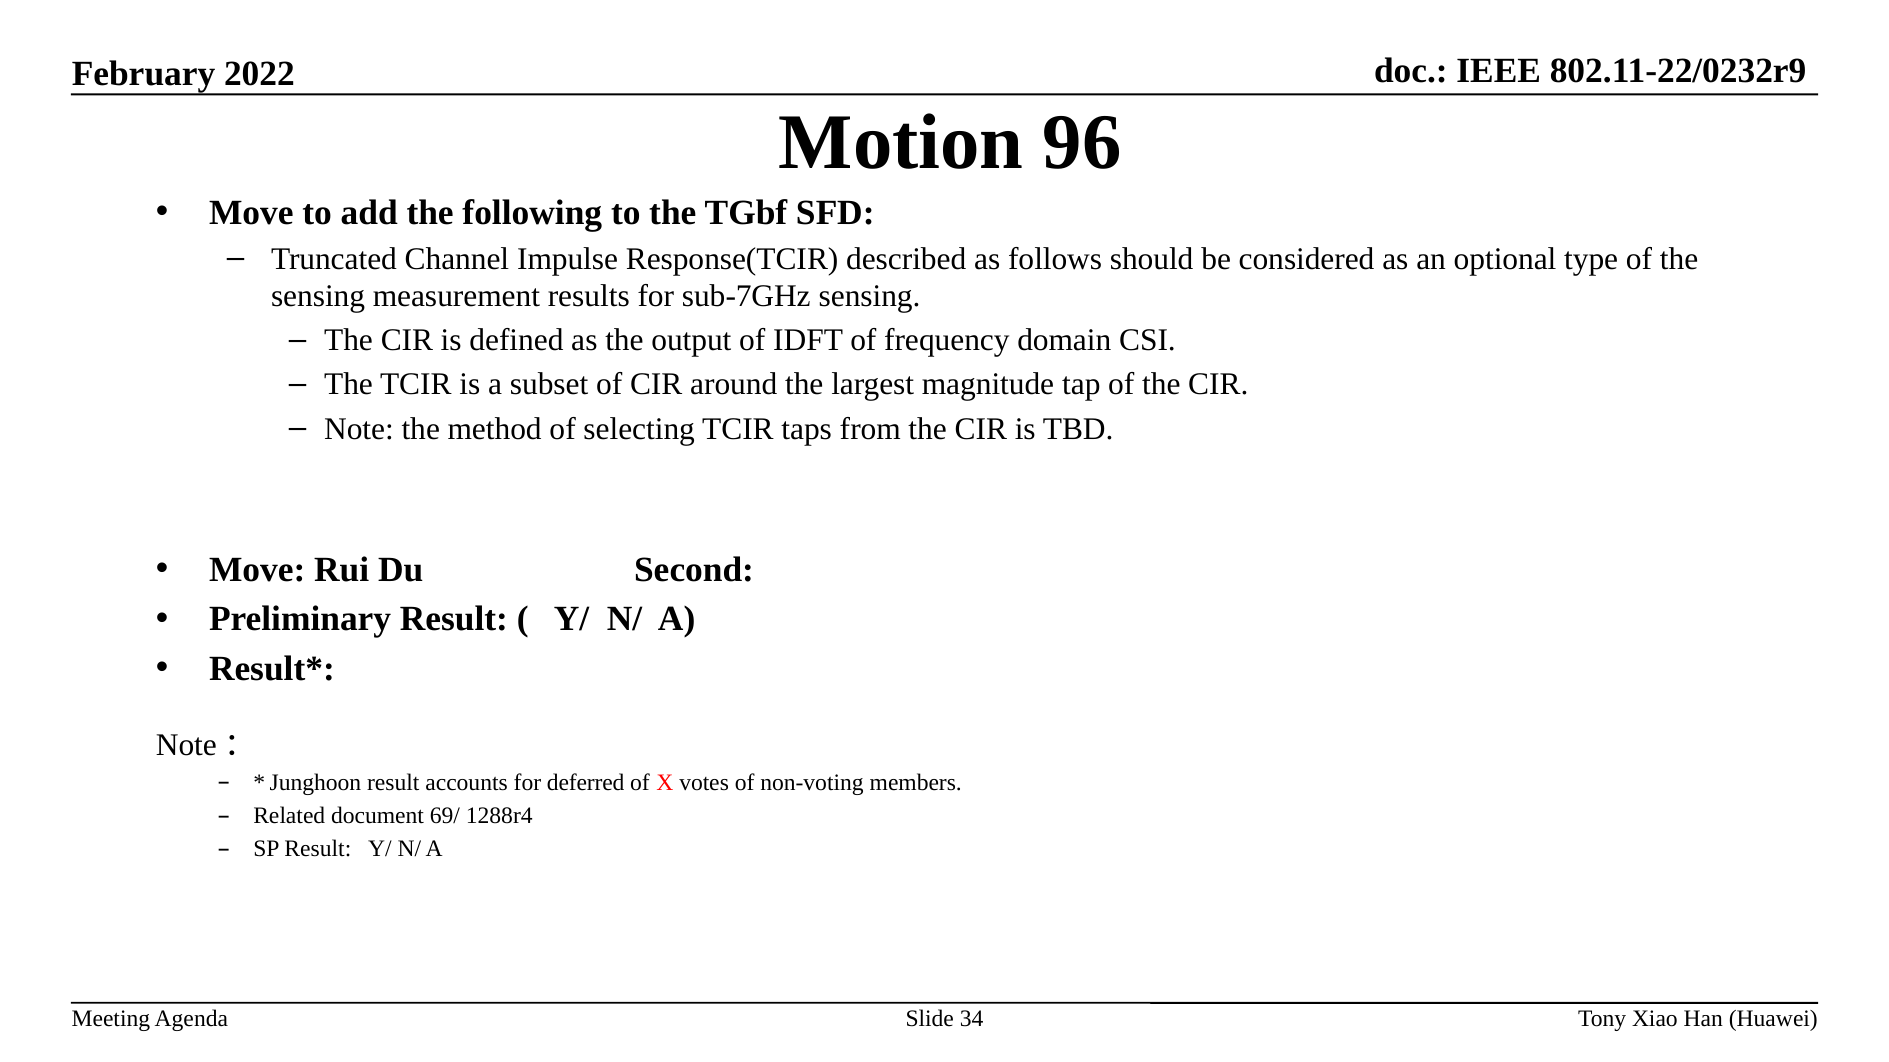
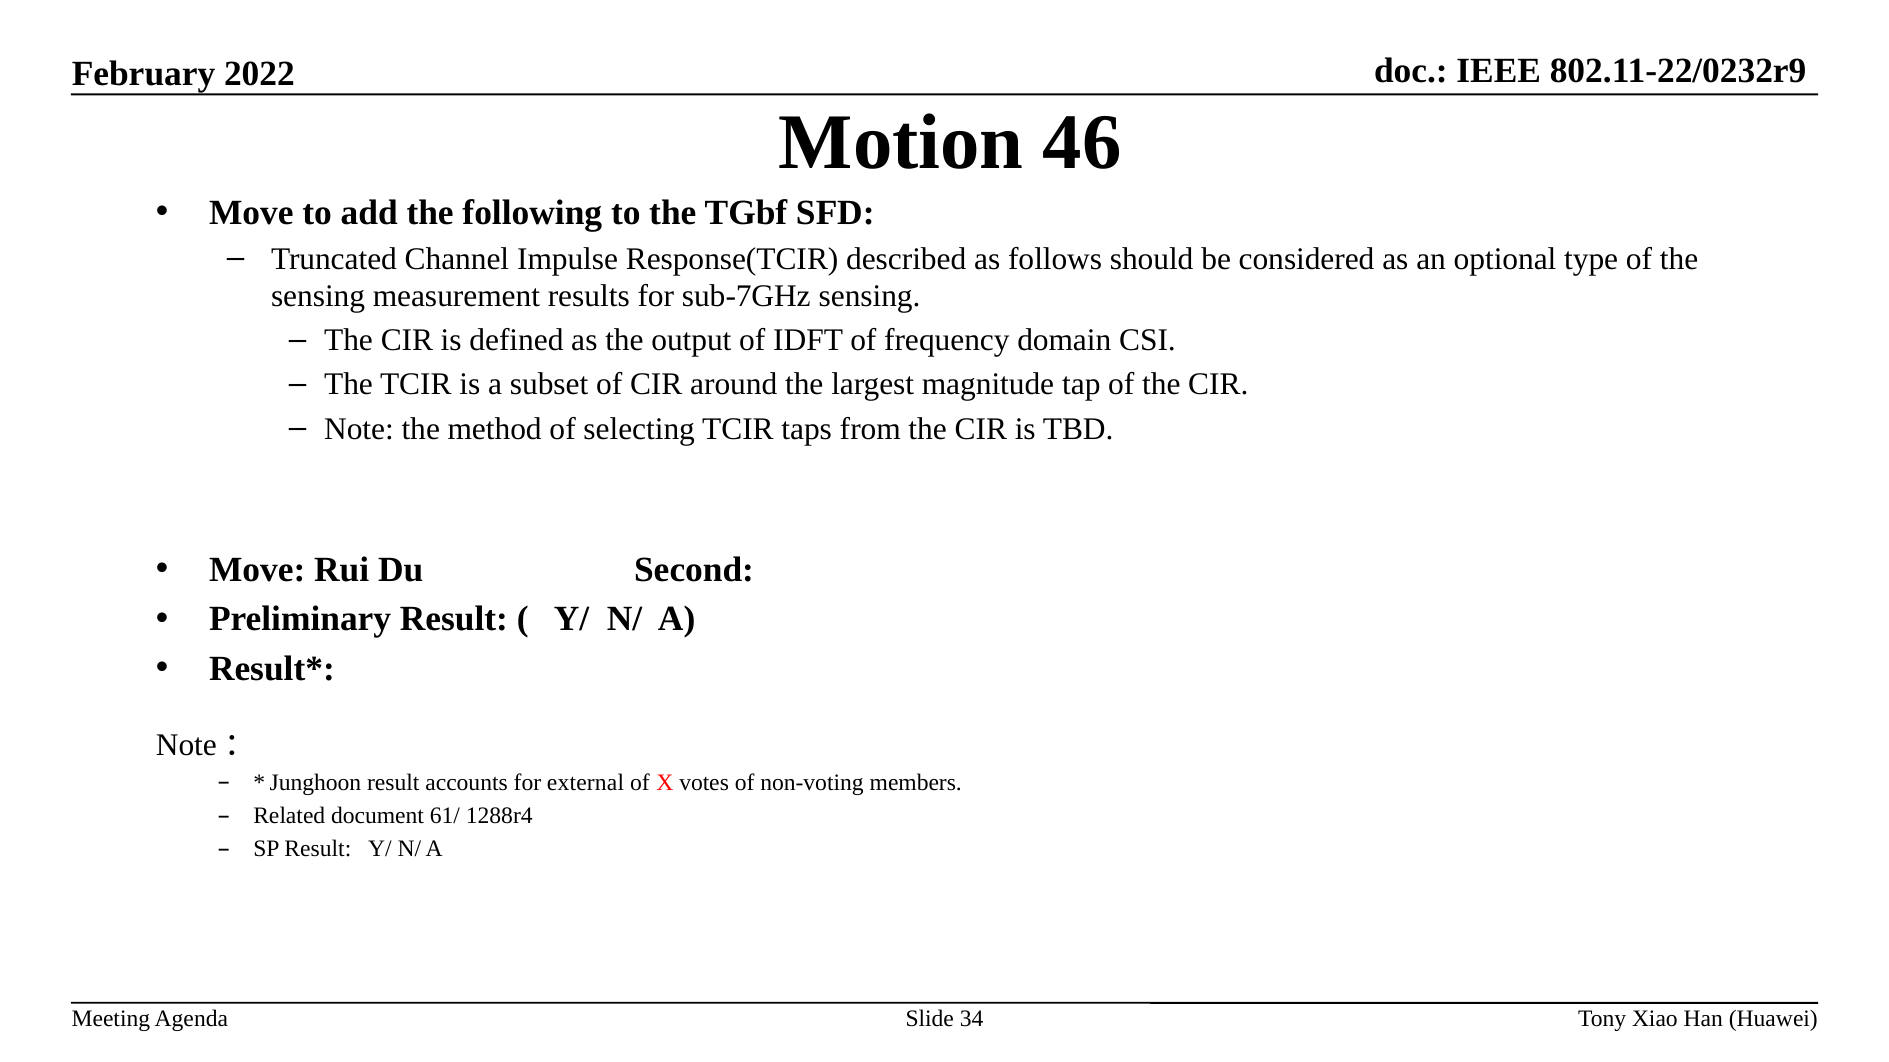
96: 96 -> 46
deferred: deferred -> external
69/: 69/ -> 61/
